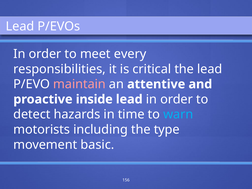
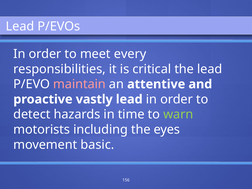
inside: inside -> vastly
warn colour: light blue -> light green
type: type -> eyes
